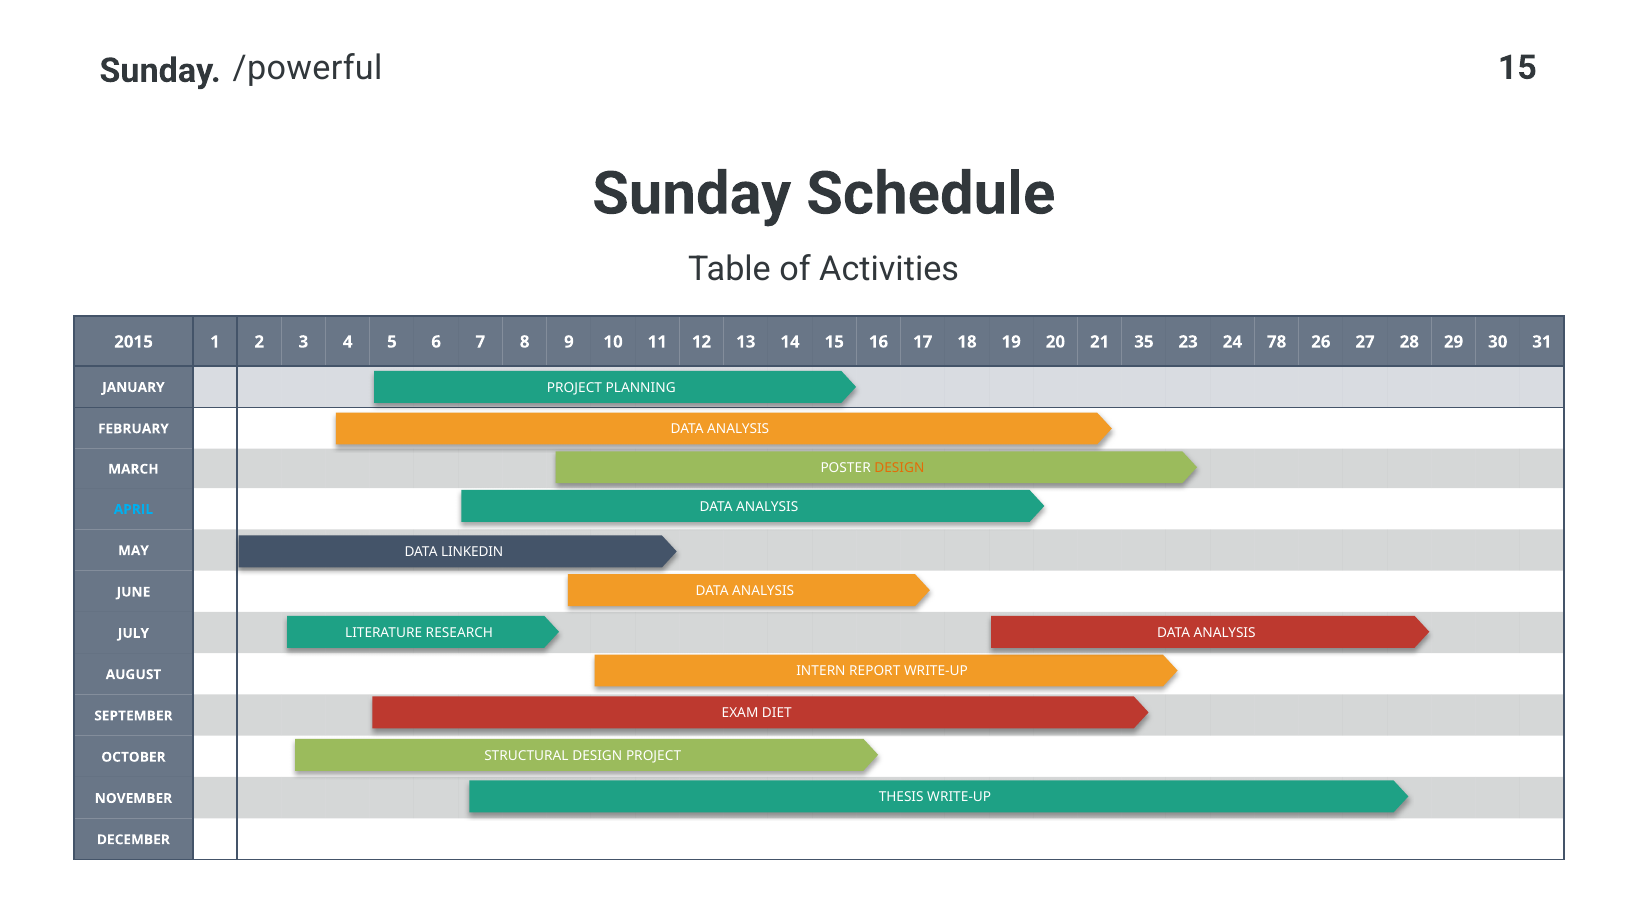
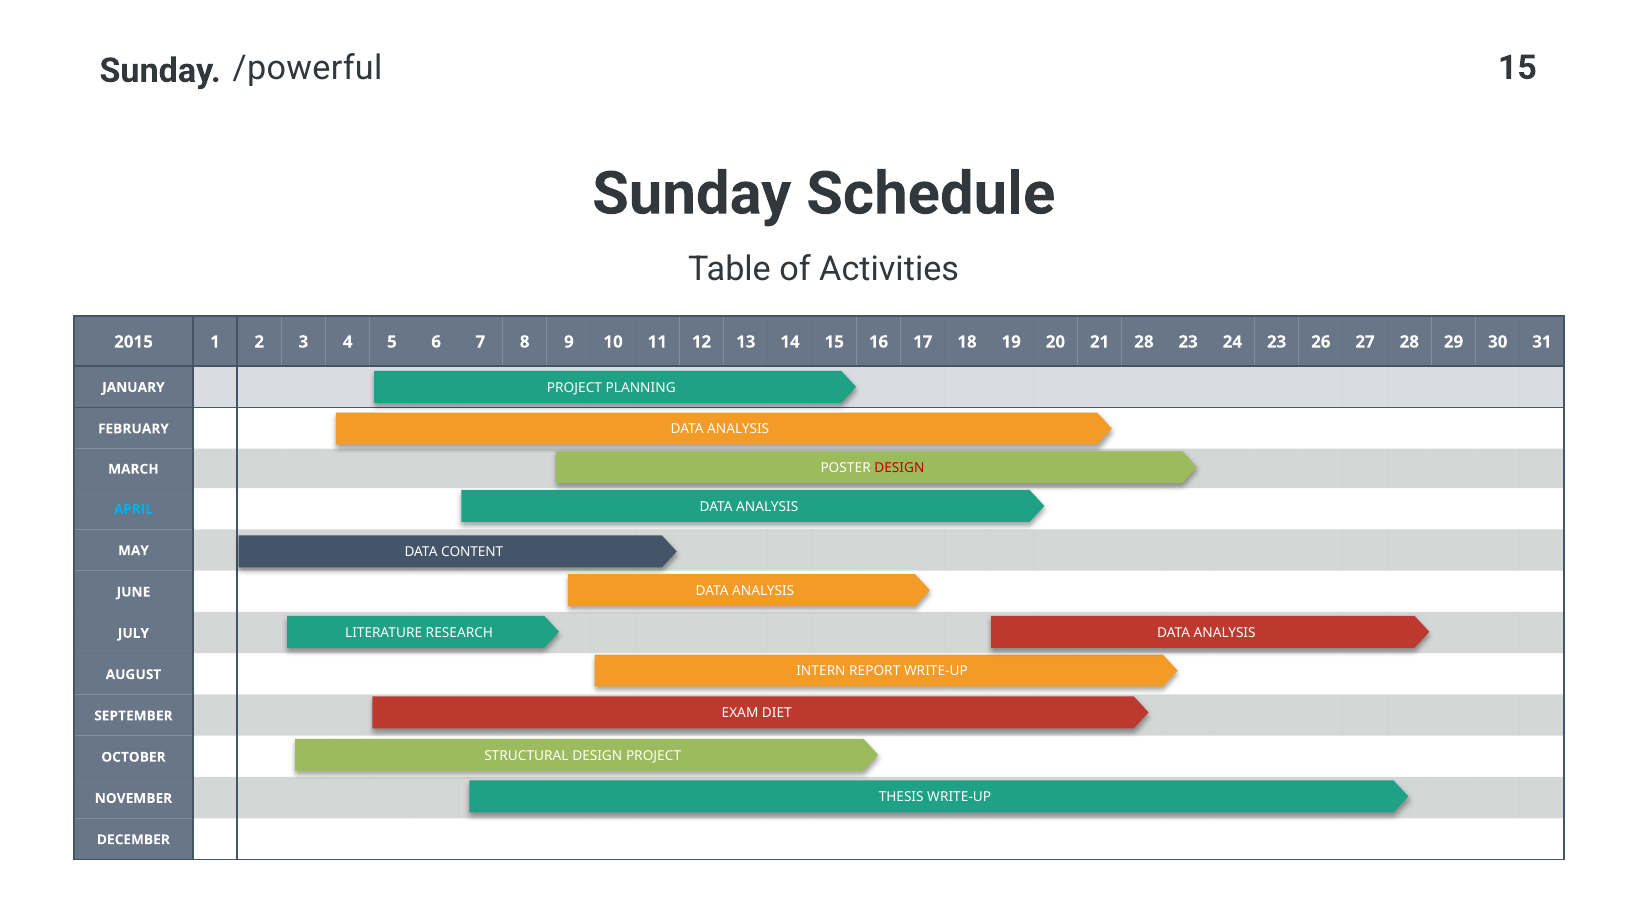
21 35: 35 -> 28
24 78: 78 -> 23
DESIGN at (899, 468) colour: orange -> red
LINKEDIN: LINKEDIN -> CONTENT
